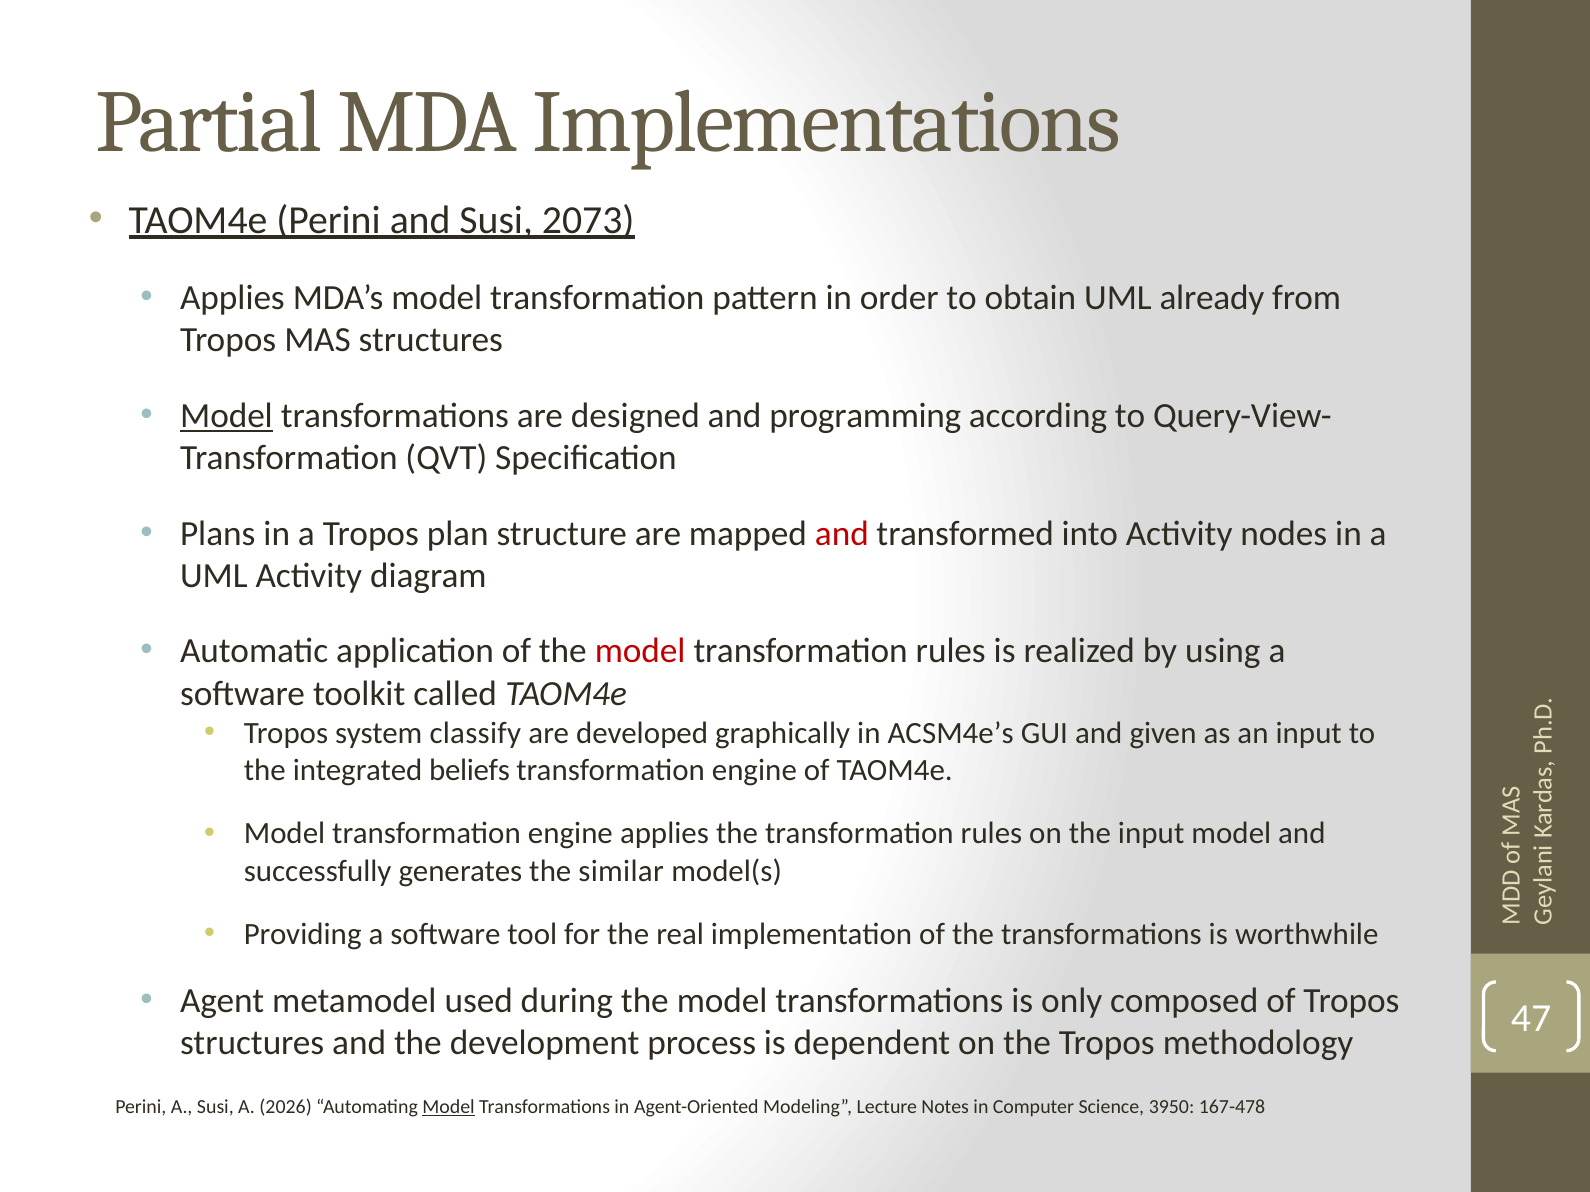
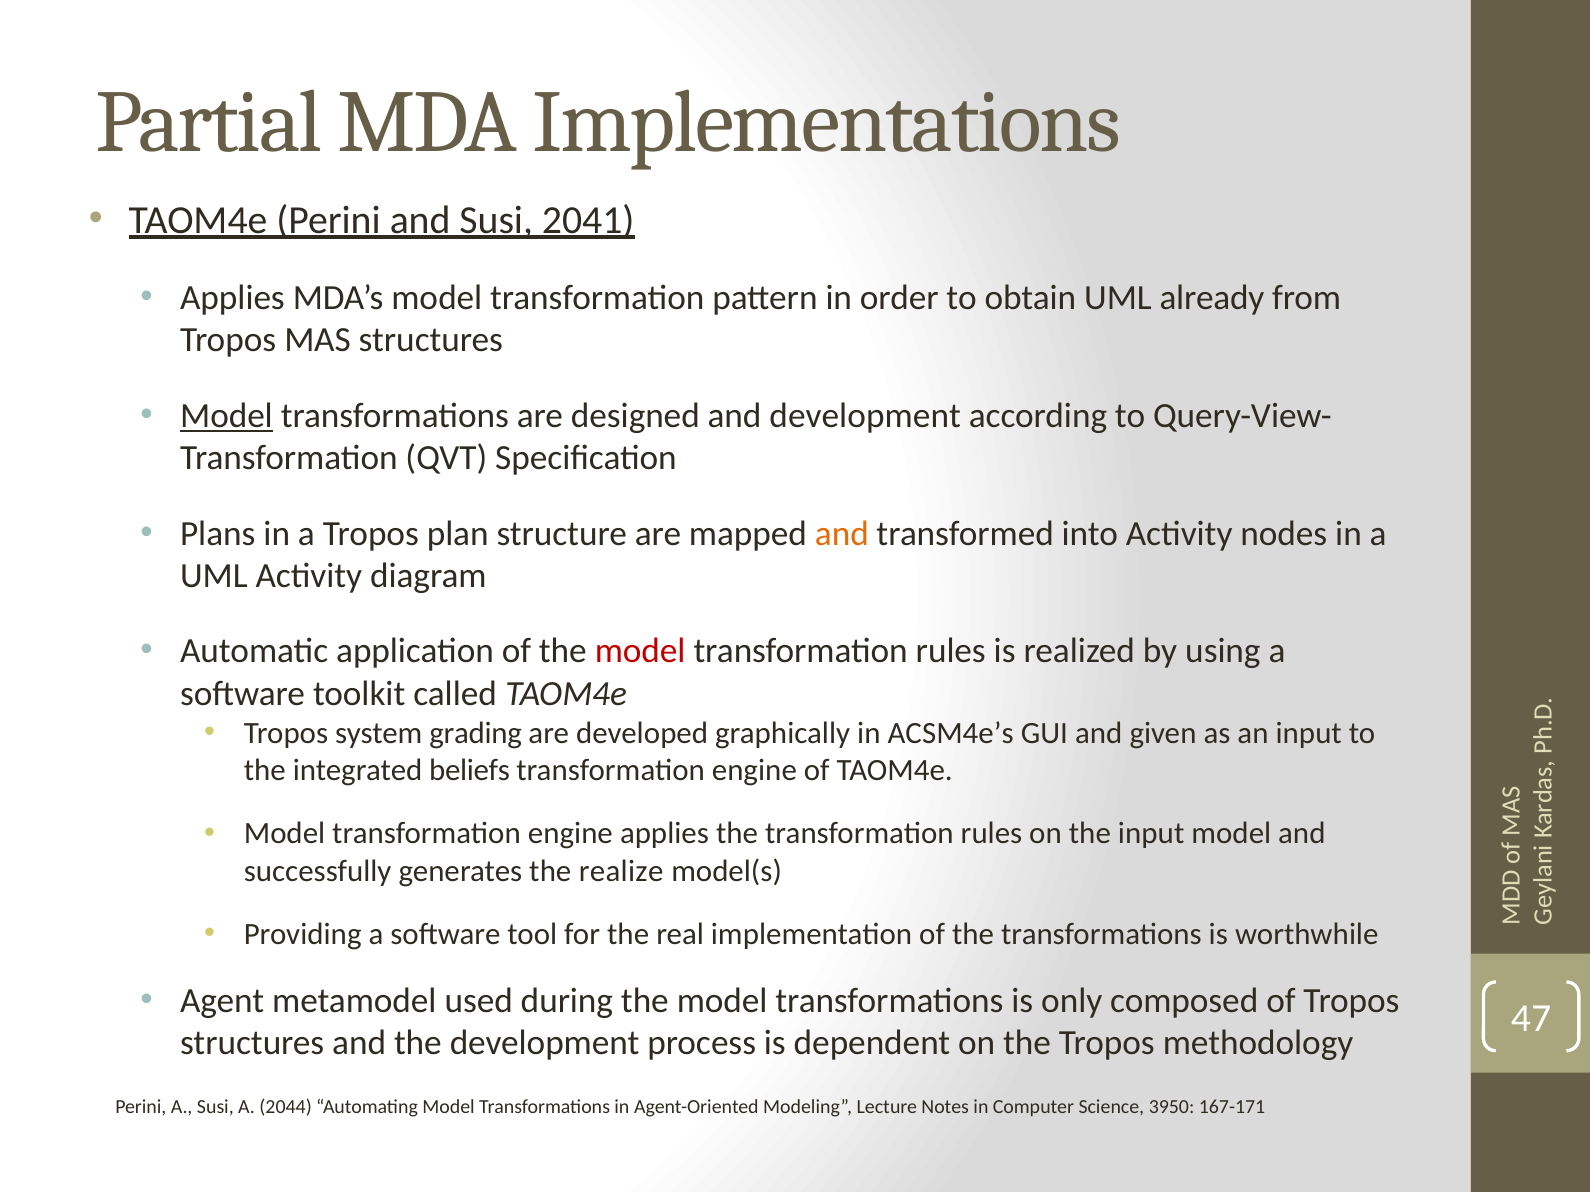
2073: 2073 -> 2041
and programming: programming -> development
and at (842, 534) colour: red -> orange
classify: classify -> grading
similar: similar -> realize
2026: 2026 -> 2044
Model at (449, 1108) underline: present -> none
167-478: 167-478 -> 167-171
